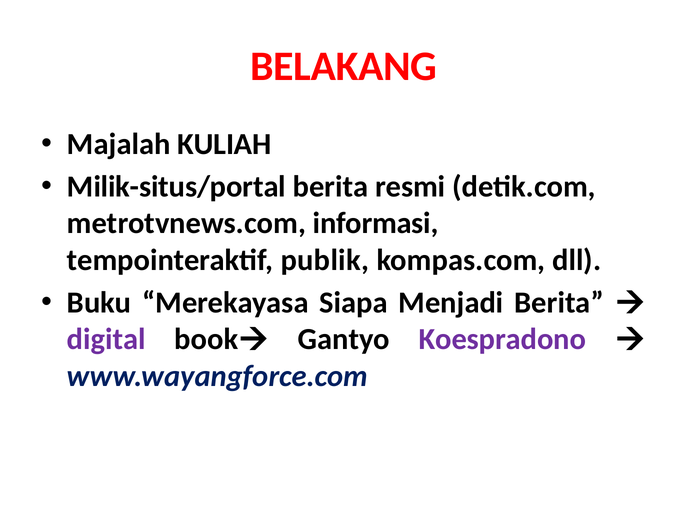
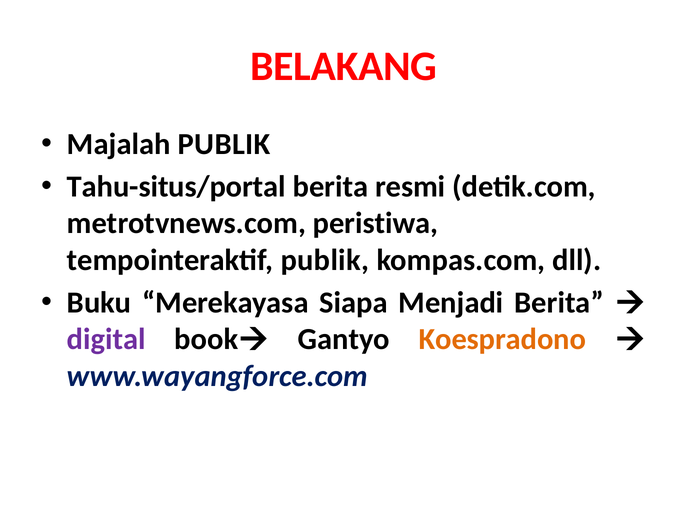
Majalah KULIAH: KULIAH -> PUBLIK
Milik-situs/portal: Milik-situs/portal -> Tahu-situs/portal
informasi: informasi -> peristiwa
Koespradono colour: purple -> orange
